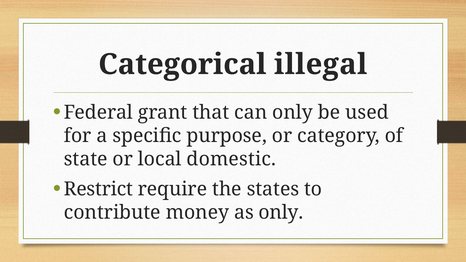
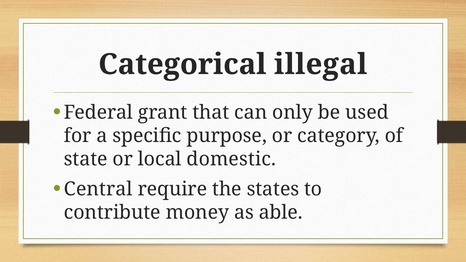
Restrict: Restrict -> Central
as only: only -> able
